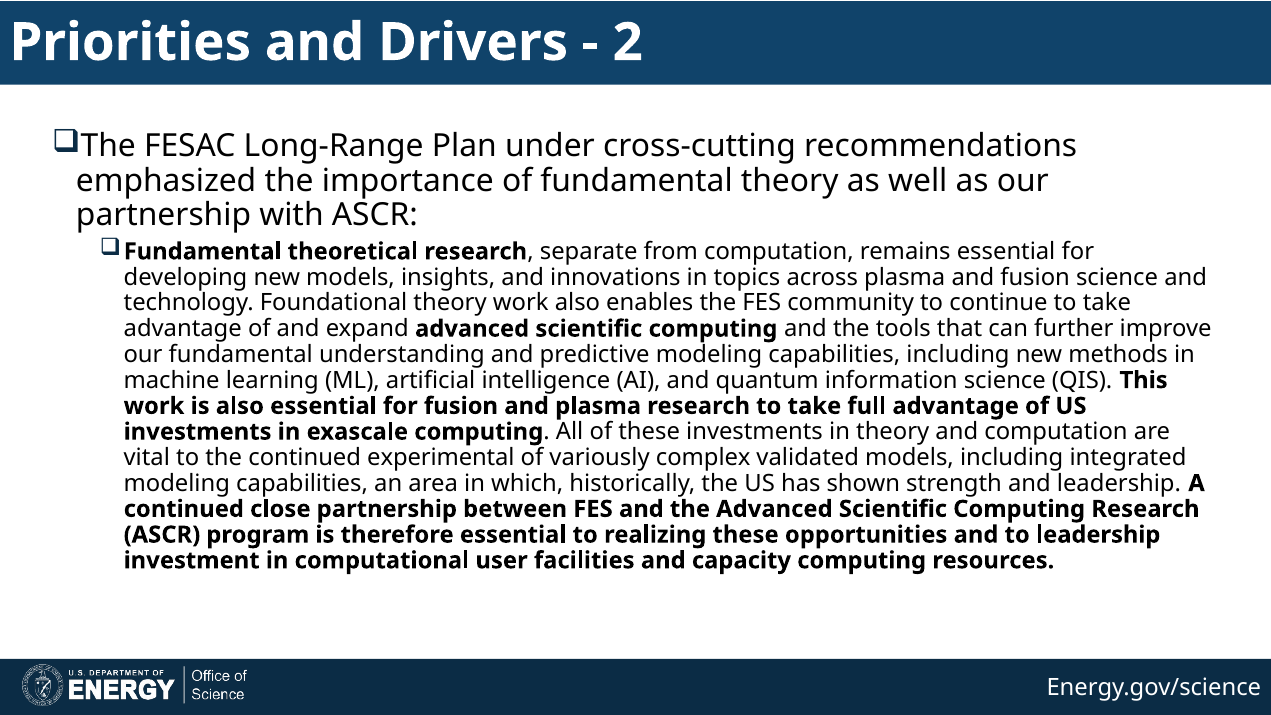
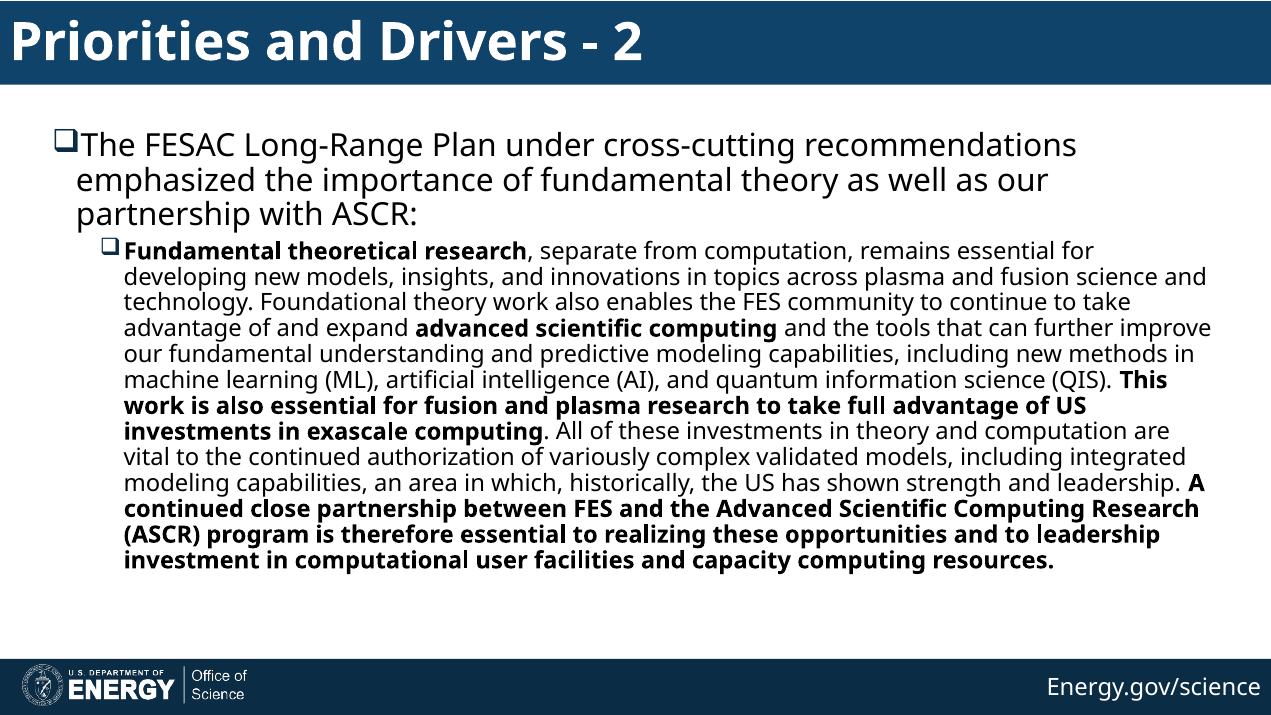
experimental: experimental -> authorization
